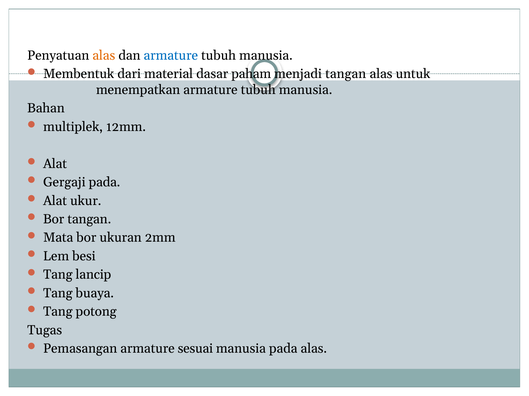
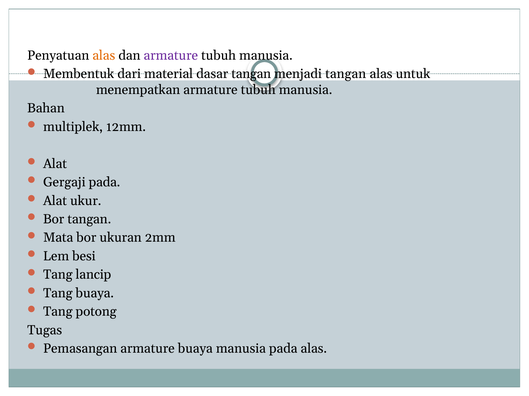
armature at (171, 56) colour: blue -> purple
dasar paham: paham -> tangan
armature sesuai: sesuai -> buaya
